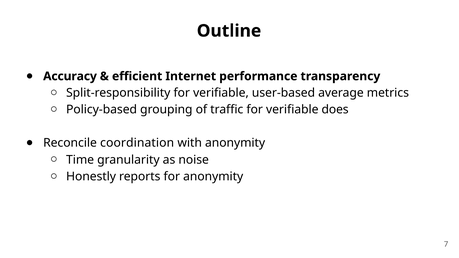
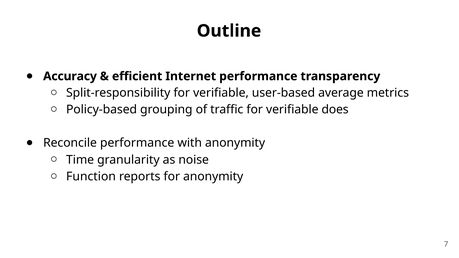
Reconcile coordination: coordination -> performance
Honestly: Honestly -> Function
